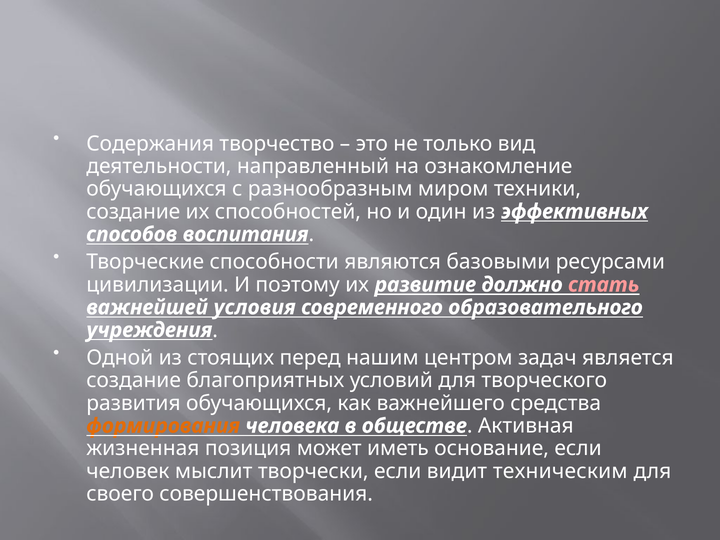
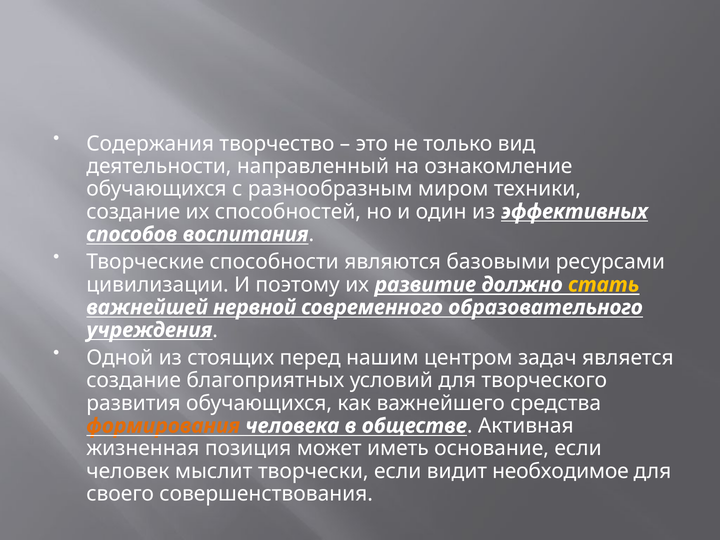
стать colour: pink -> yellow
условия: условия -> нервной
техническим: техническим -> необходимое
